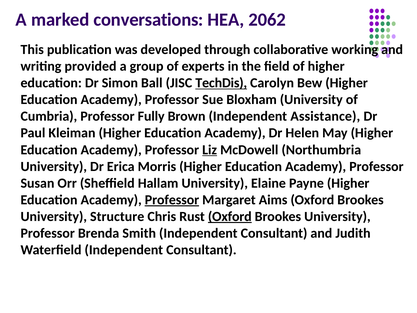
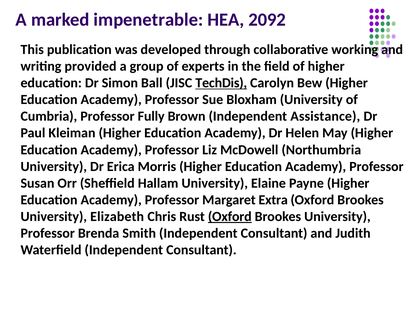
conversations: conversations -> impenetrable
2062: 2062 -> 2092
Liz underline: present -> none
Professor at (172, 200) underline: present -> none
Aims: Aims -> Extra
Structure: Structure -> Elizabeth
